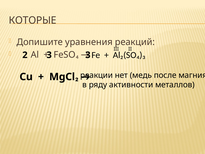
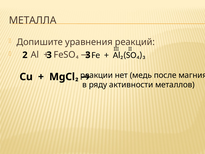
КОТОРЫЕ: КОТОРЫЕ -> МЕТАЛЛА
